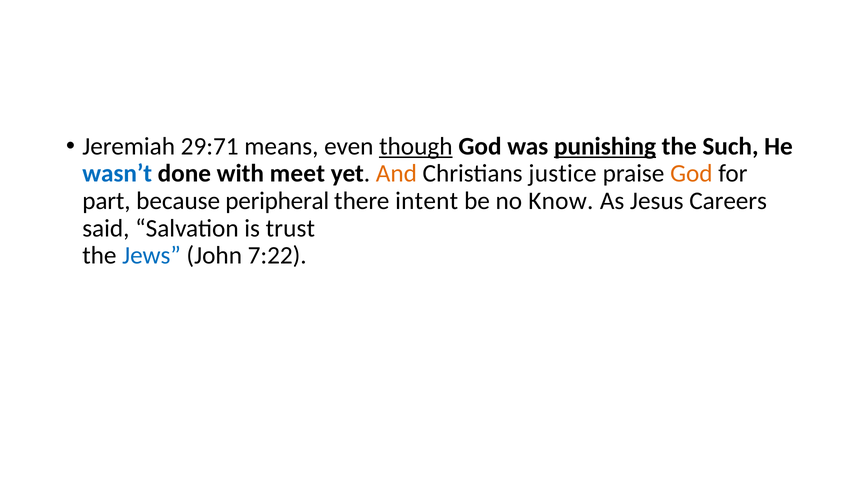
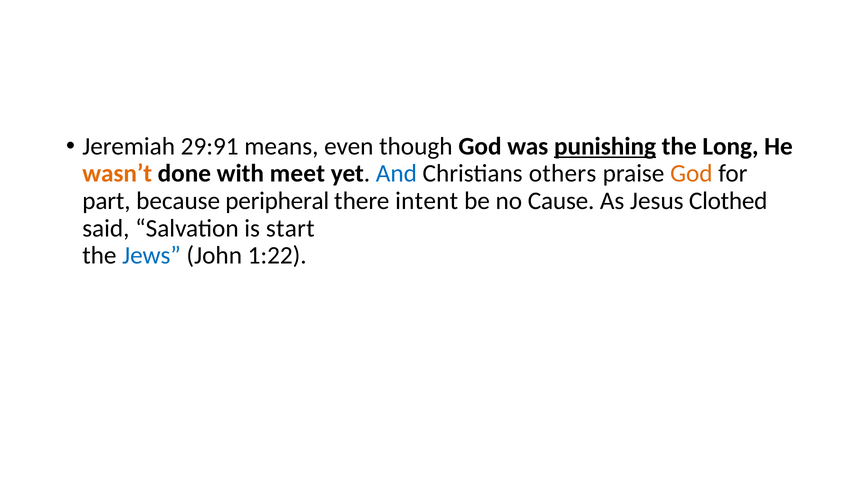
29:71: 29:71 -> 29:91
though underline: present -> none
Such: Such -> Long
wasn’t colour: blue -> orange
And colour: orange -> blue
justice: justice -> others
Know: Know -> Cause
Careers: Careers -> Clothed
trust: trust -> start
7:22: 7:22 -> 1:22
